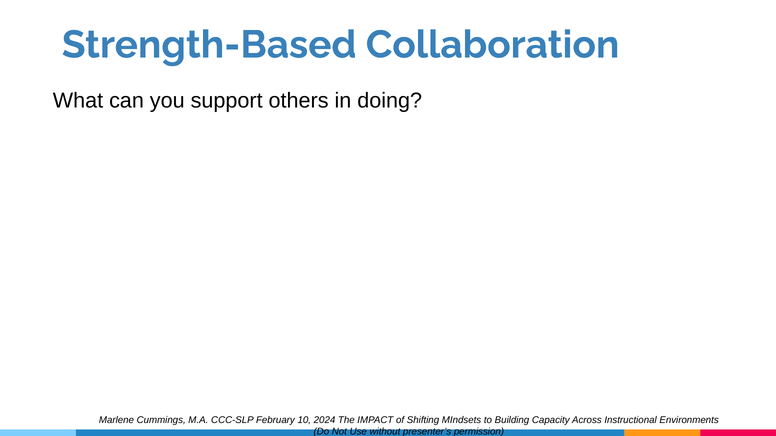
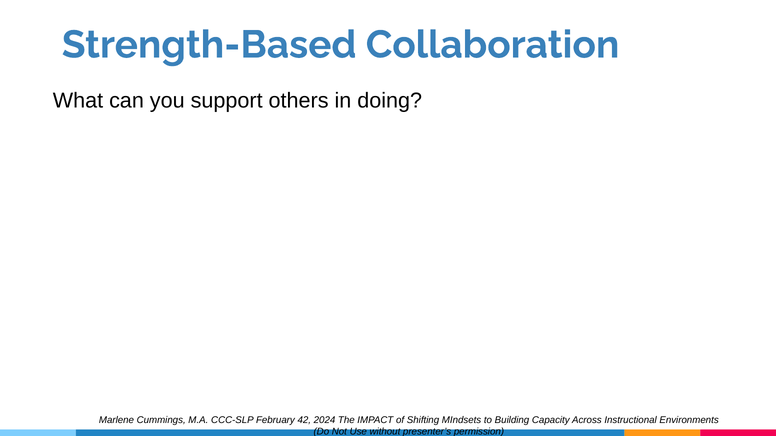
10: 10 -> 42
